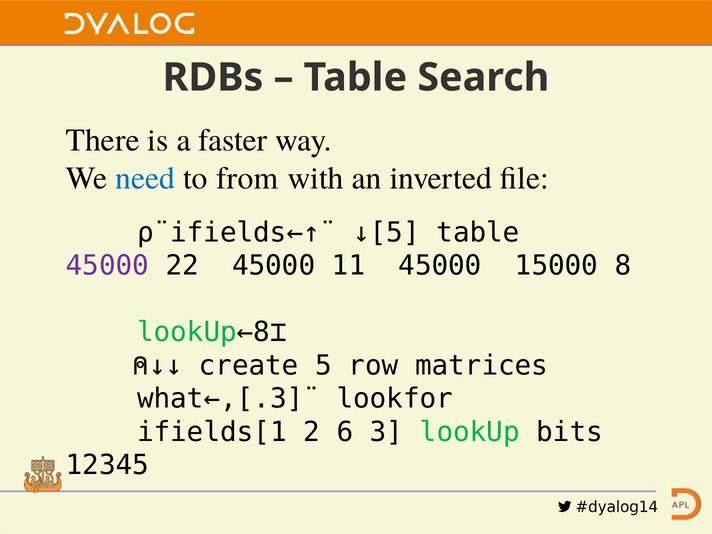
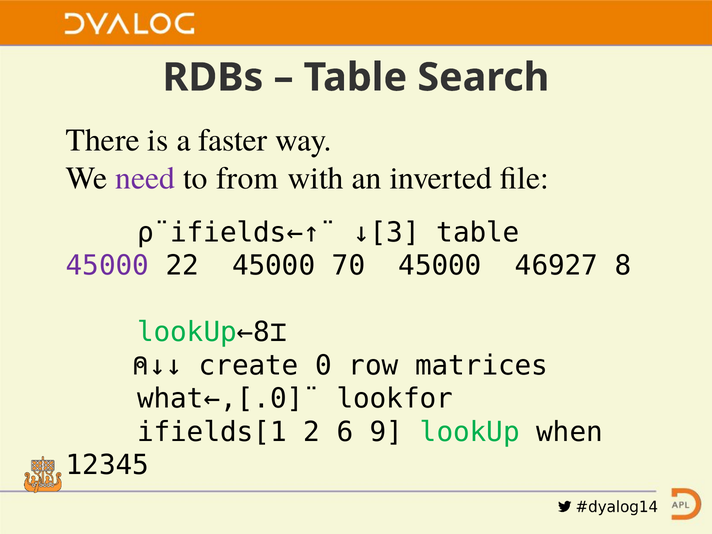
need colour: blue -> purple
↓[5: ↓[5 -> ↓[3
11: 11 -> 70
15000: 15000 -> 46927
5: 5 -> 0
what←,[.3]¨: what←,[.3]¨ -> what←,[.0]¨
3: 3 -> 9
bits: bits -> when
